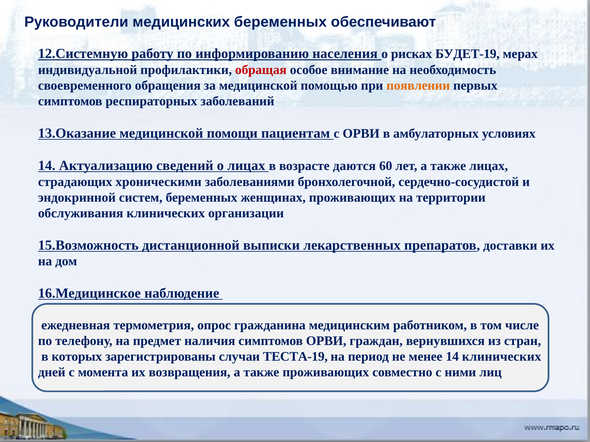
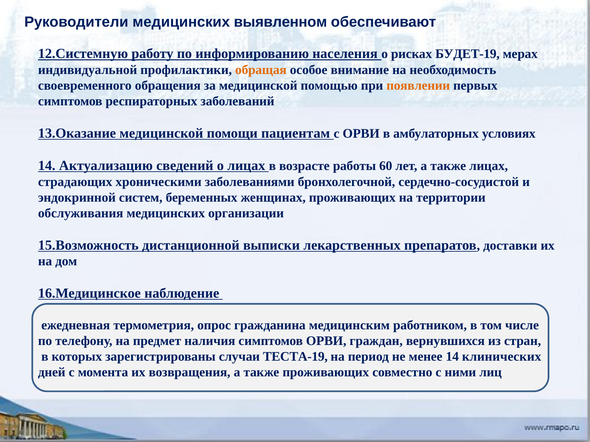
медицинских беременных: беременных -> выявленном
обращая colour: red -> orange
даются: даются -> работы
обслуживания клинических: клинических -> медицинских
